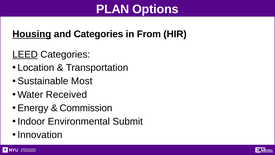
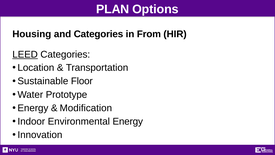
Housing underline: present -> none
Most: Most -> Floor
Received: Received -> Prototype
Commission: Commission -> Modification
Environmental Submit: Submit -> Energy
